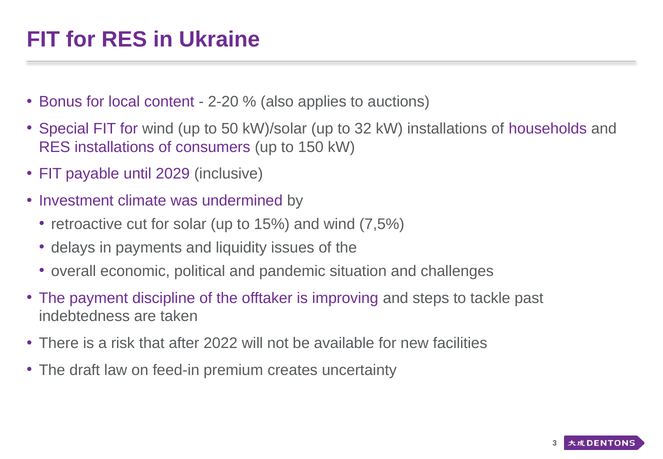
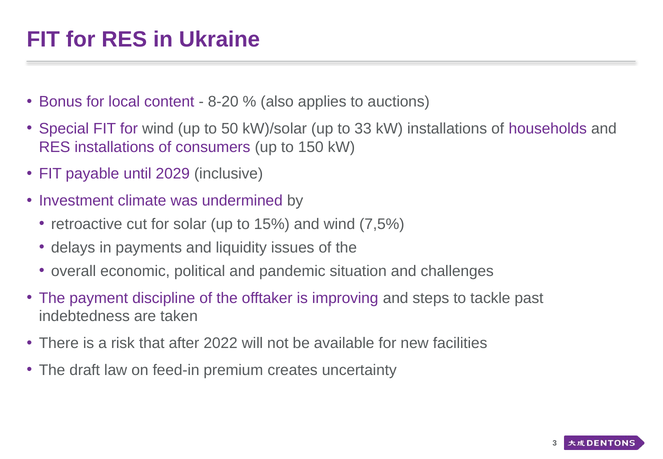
2-20: 2-20 -> 8-20
32: 32 -> 33
